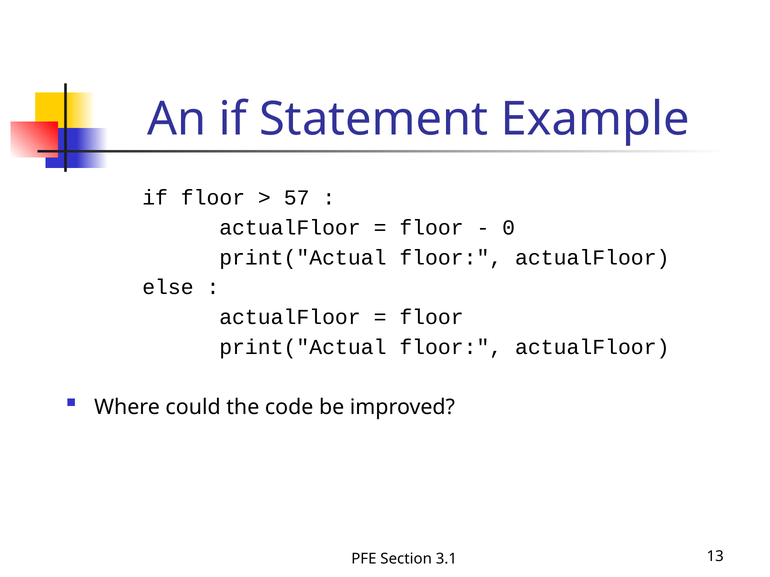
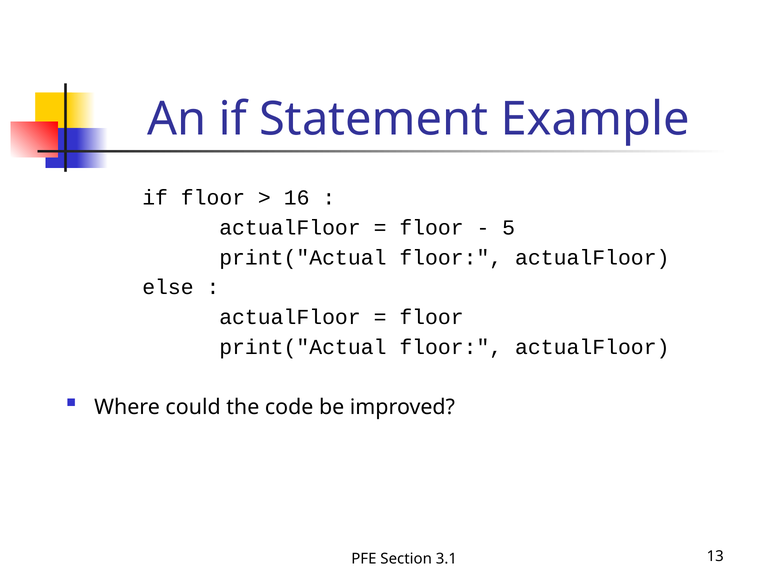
57: 57 -> 16
0: 0 -> 5
